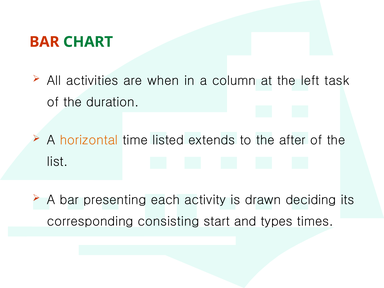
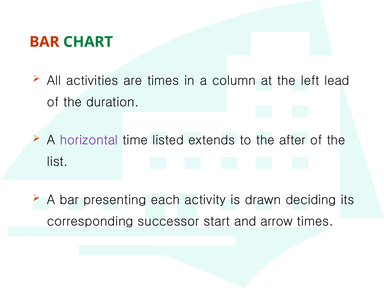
are when: when -> times
task: task -> lead
horizontal colour: orange -> purple
consisting: consisting -> successor
types: types -> arrow
